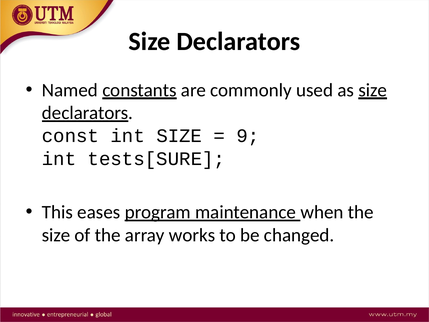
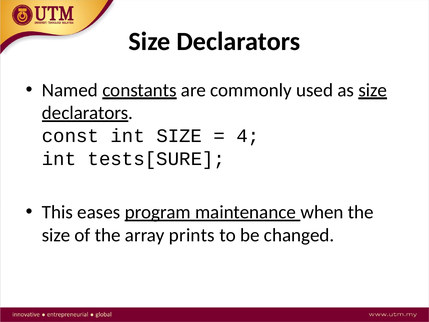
9: 9 -> 4
works: works -> prints
